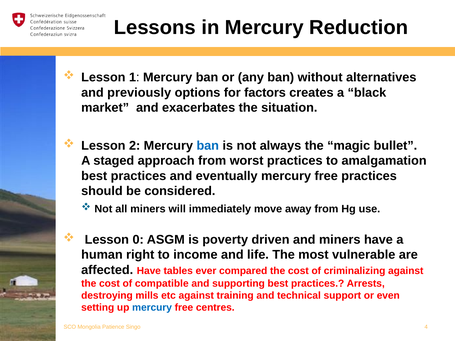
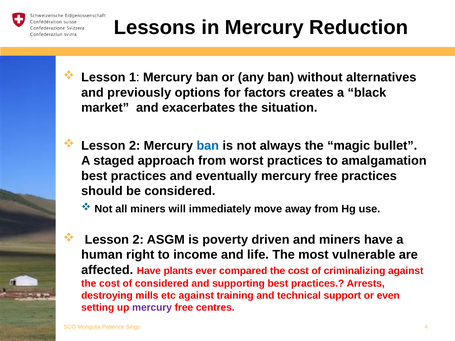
0 at (138, 240): 0 -> 2
tables: tables -> plants
of compatible: compatible -> considered
mercury at (152, 308) colour: blue -> purple
